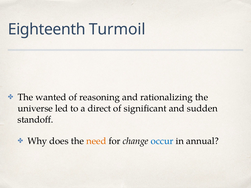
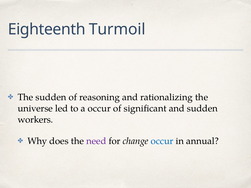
The wanted: wanted -> sudden
a direct: direct -> occur
standoff: standoff -> workers
need colour: orange -> purple
